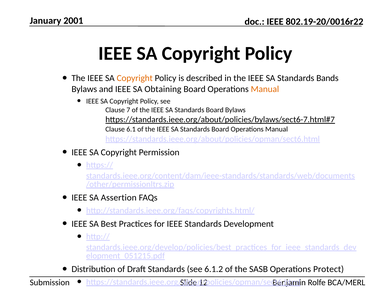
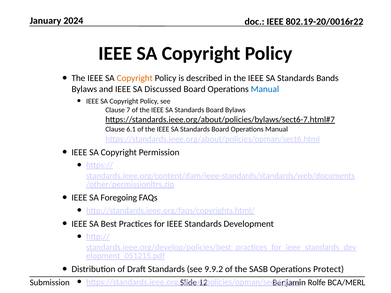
2001: 2001 -> 2024
Obtaining: Obtaining -> Discussed
Manual at (265, 89) colour: orange -> blue
Assertion: Assertion -> Foregoing
6.1.2: 6.1.2 -> 9.9.2
